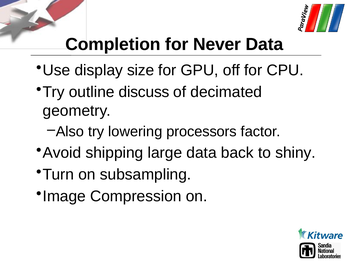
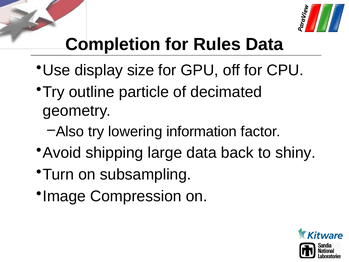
Never: Never -> Rules
discuss: discuss -> particle
processors: processors -> information
